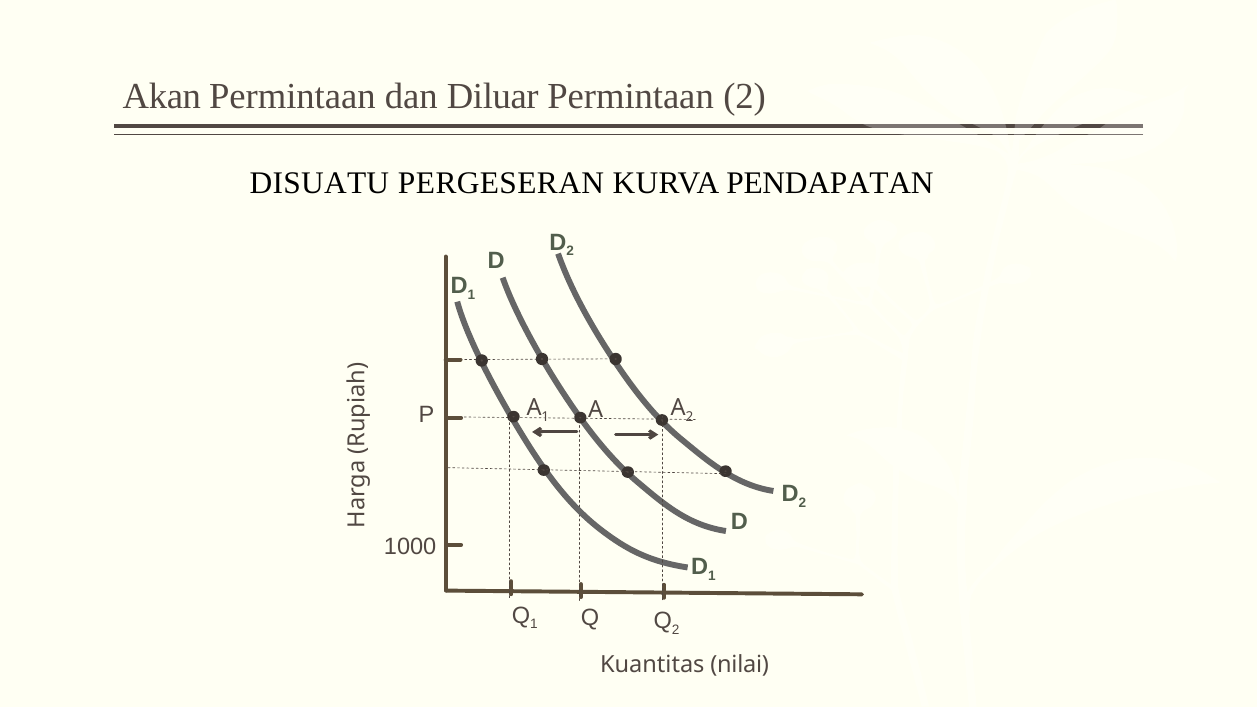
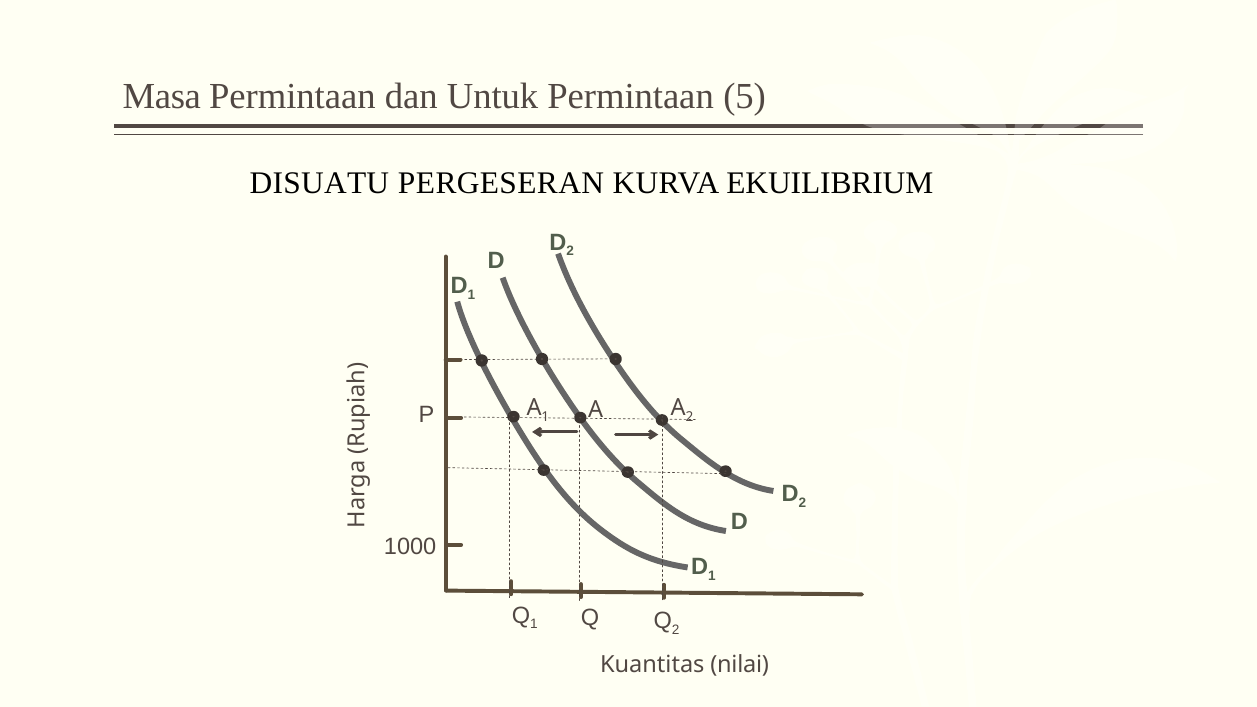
Akan: Akan -> Masa
Diluar: Diluar -> Untuk
Permintaan 2: 2 -> 5
PENDAPATAN: PENDAPATAN -> EKUILIBRIUM
